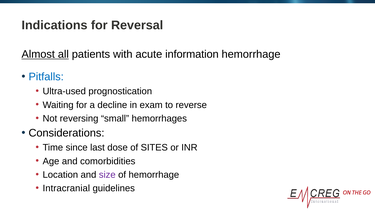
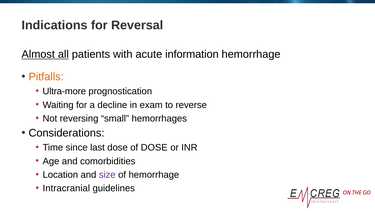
Pitfalls colour: blue -> orange
Ultra-used: Ultra-used -> Ultra-more
of SITES: SITES -> DOSE
